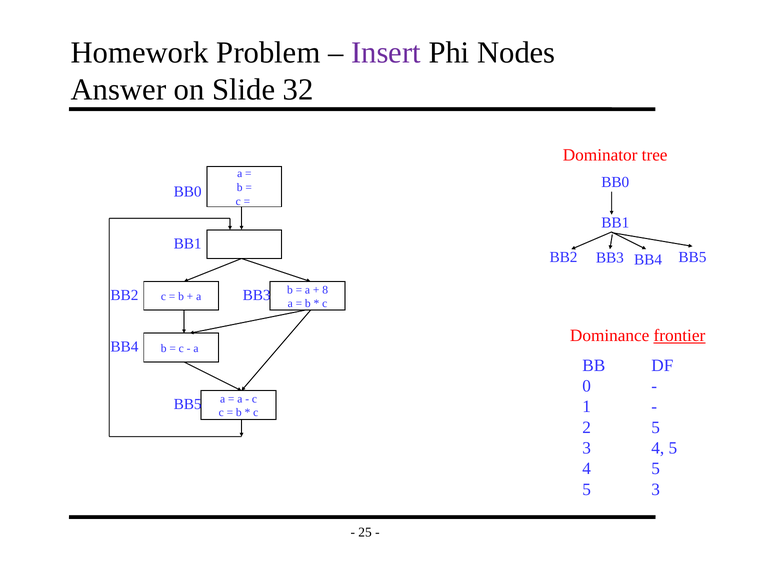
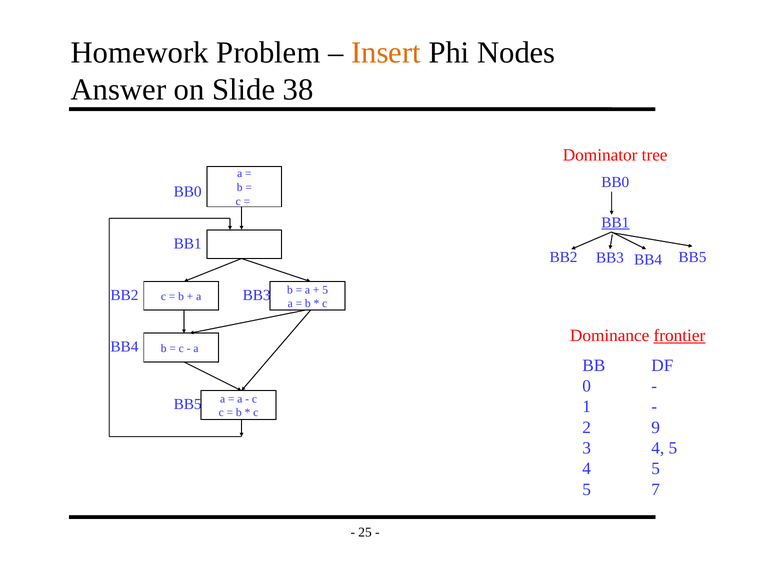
Insert colour: purple -> orange
32: 32 -> 38
BB1 at (615, 223) underline: none -> present
8 at (325, 290): 8 -> 5
2 5: 5 -> 9
3 at (656, 490): 3 -> 7
